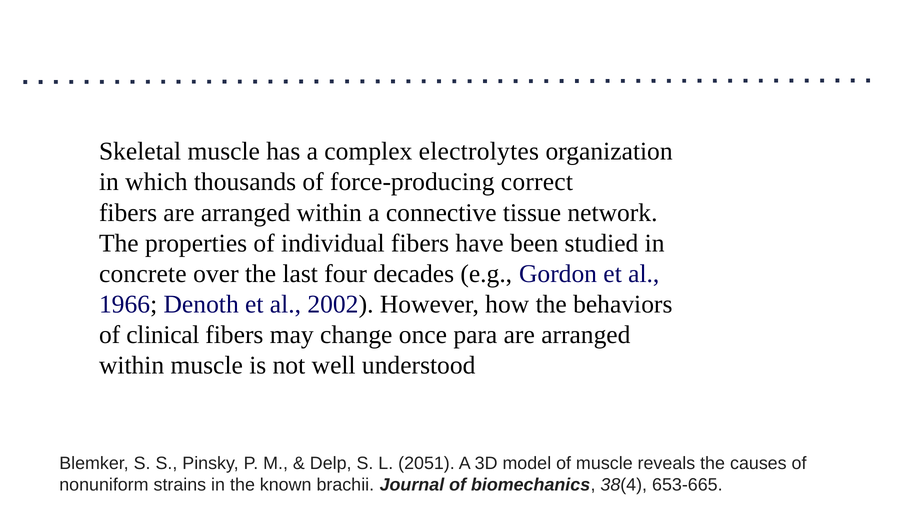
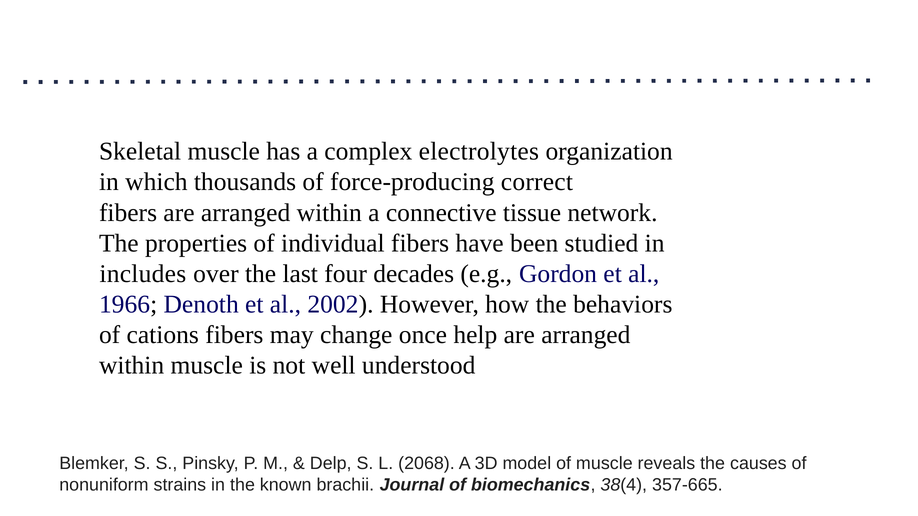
concrete: concrete -> includes
clinical: clinical -> cations
para: para -> help
2051: 2051 -> 2068
653-665: 653-665 -> 357-665
